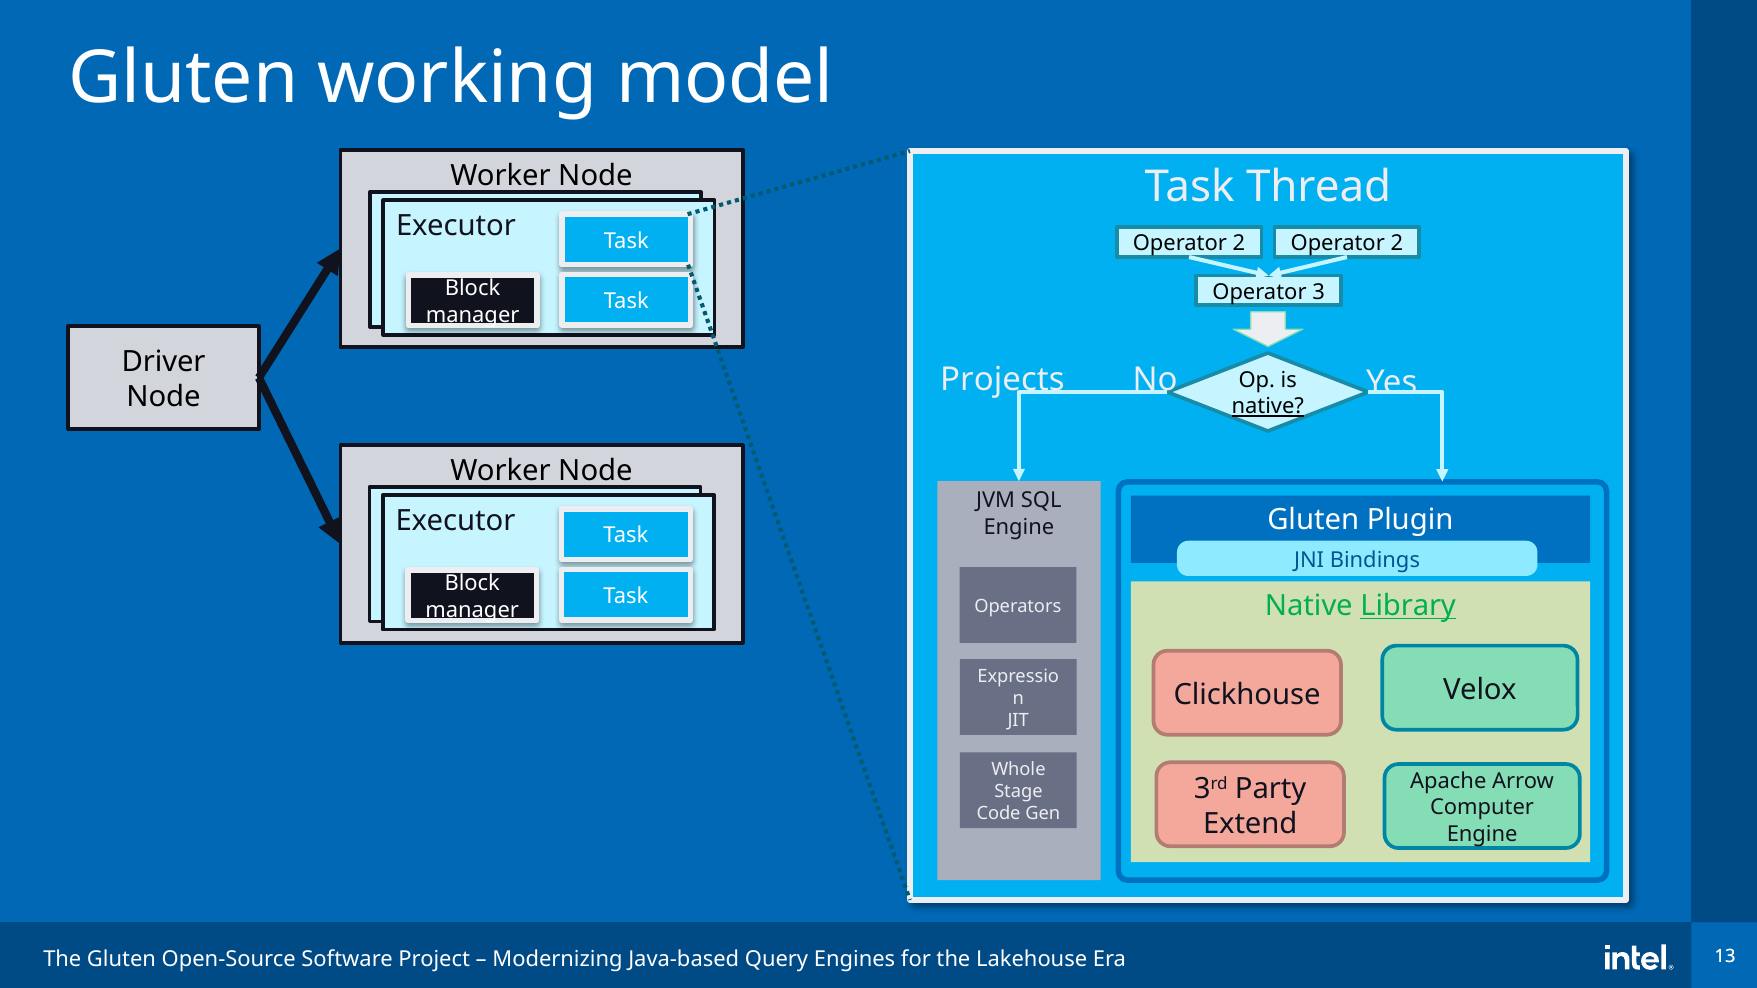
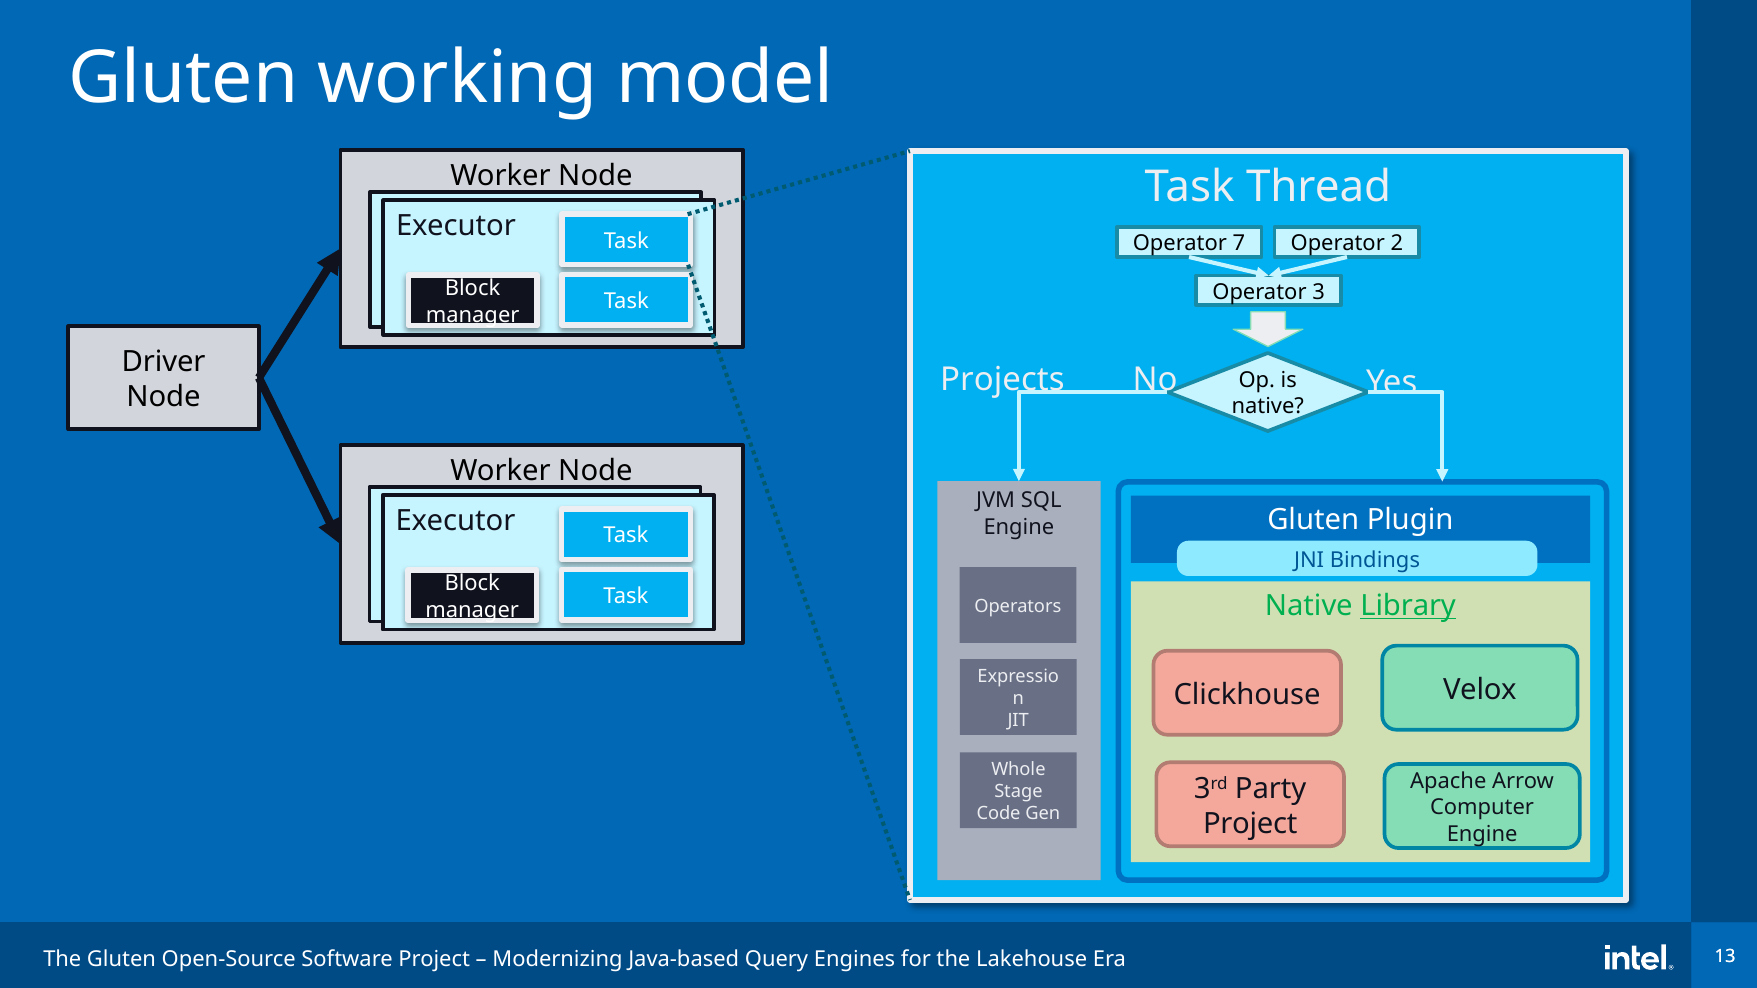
2 at (1239, 244): 2 -> 7
native at (1268, 407) underline: present -> none
Extend at (1250, 824): Extend -> Project
